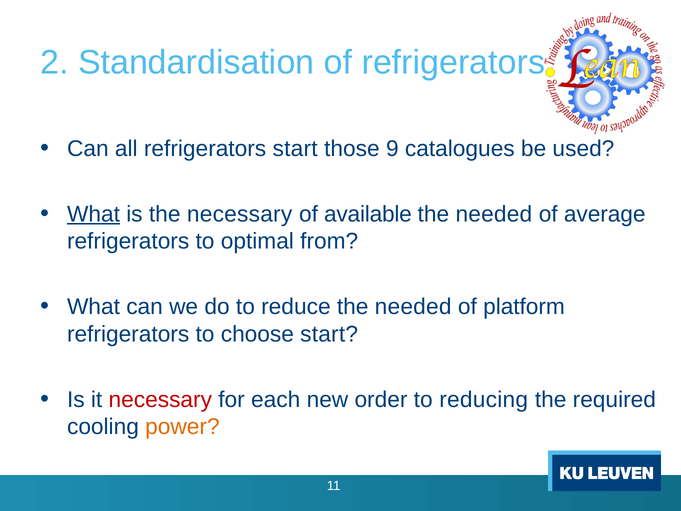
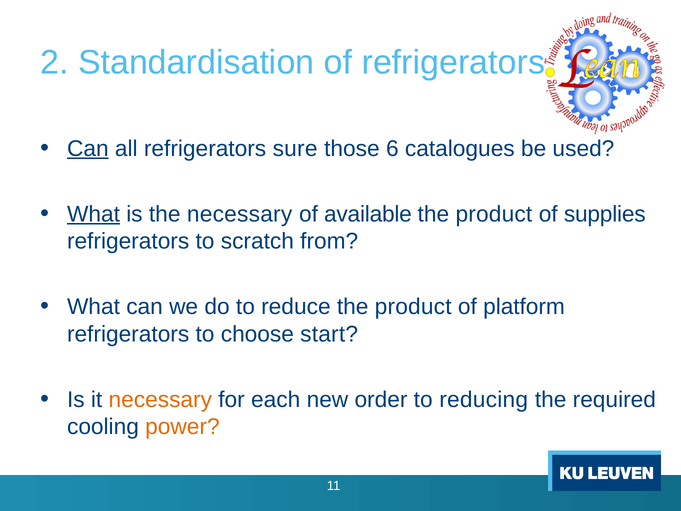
Can at (88, 148) underline: none -> present
refrigerators start: start -> sure
9: 9 -> 6
needed at (494, 214): needed -> product
average: average -> supplies
optimal: optimal -> scratch
reduce the needed: needed -> product
necessary at (160, 399) colour: red -> orange
